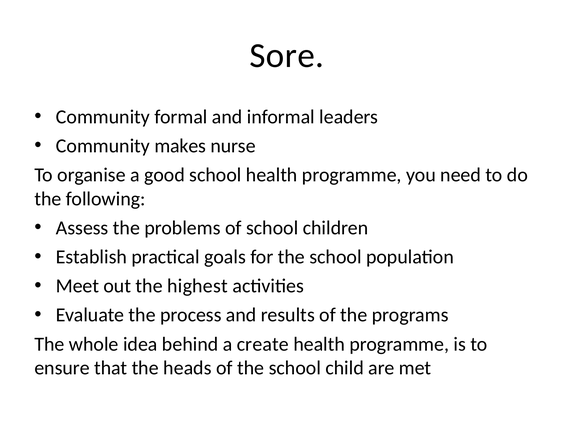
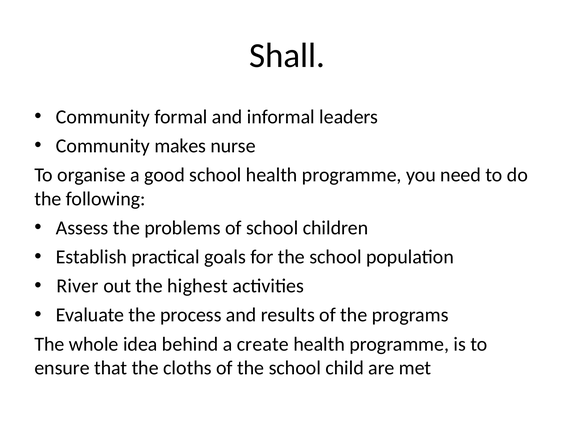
Sore: Sore -> Shall
Meet: Meet -> River
heads: heads -> cloths
